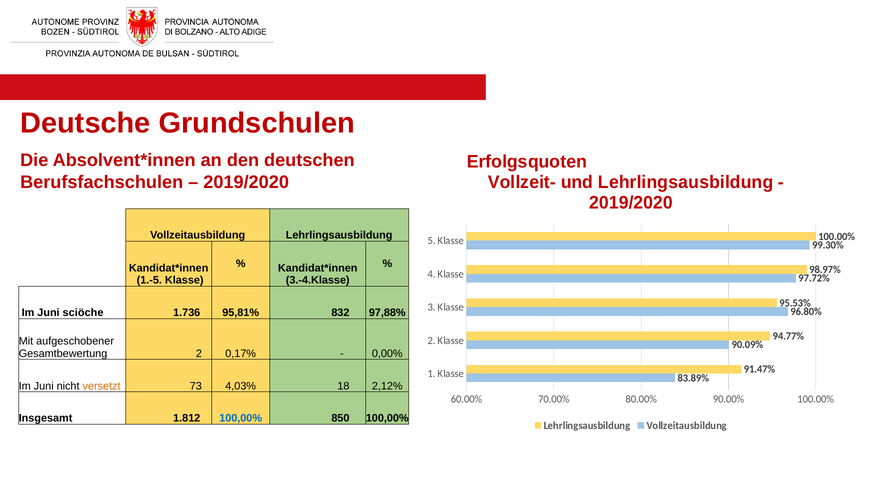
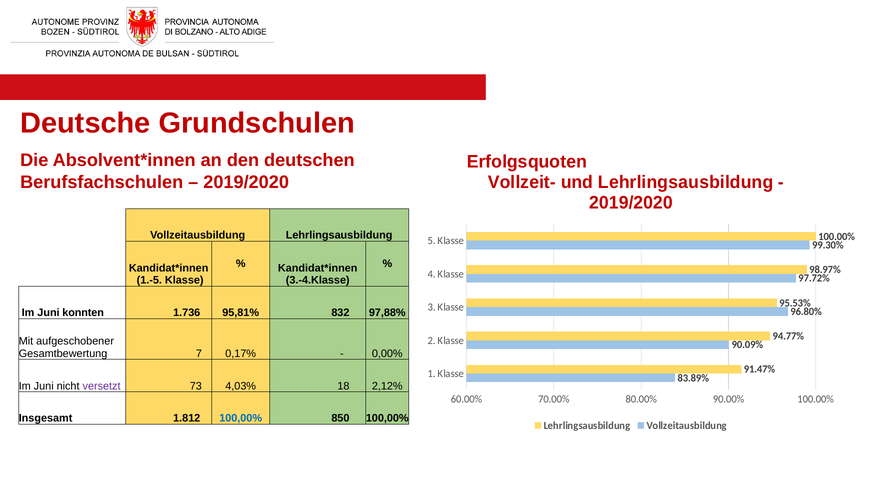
sciöche: sciöche -> konnten
Gesamtbewertung 2: 2 -> 7
versetzt colour: orange -> purple
